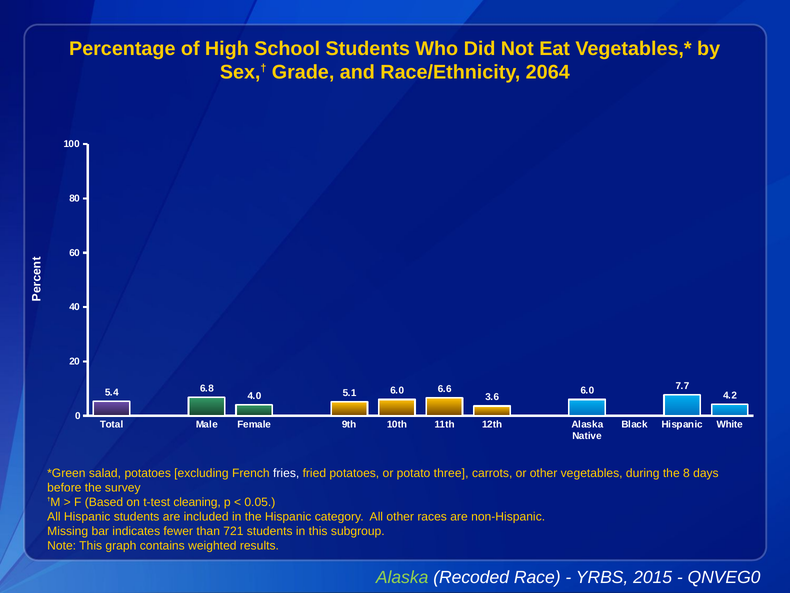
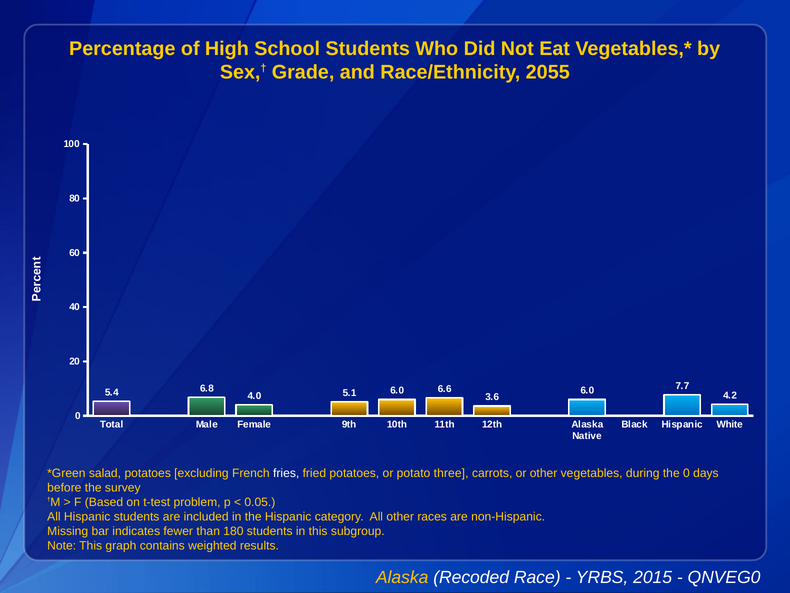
2064: 2064 -> 2055
the 8: 8 -> 0
cleaning: cleaning -> problem
721: 721 -> 180
Alaska at (402, 577) colour: light green -> yellow
